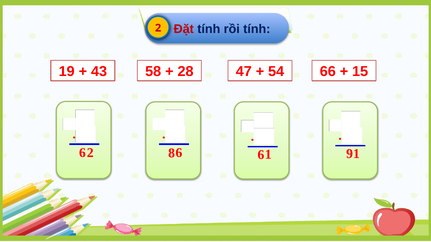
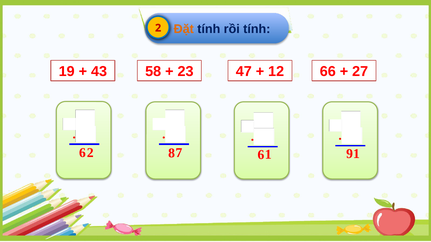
Đặt colour: red -> orange
28: 28 -> 23
54: 54 -> 12
15: 15 -> 27
6 6: 6 -> 7
